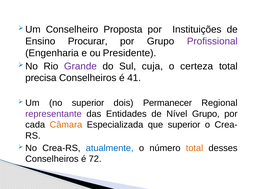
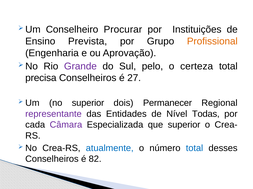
Proposta: Proposta -> Procurar
Procurar: Procurar -> Prevista
Profissional colour: purple -> orange
Presidente: Presidente -> Aprovação
cuja: cuja -> pelo
41: 41 -> 27
Nível Grupo: Grupo -> Todas
Câmara colour: orange -> purple
total at (194, 149) colour: orange -> blue
72: 72 -> 82
